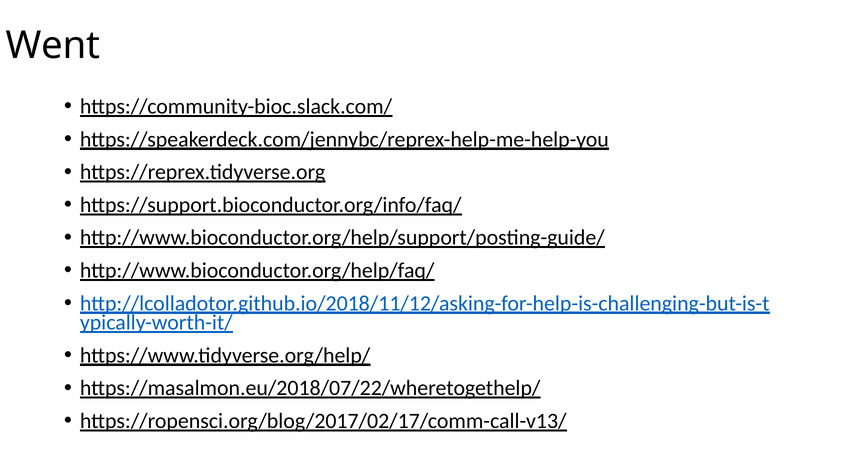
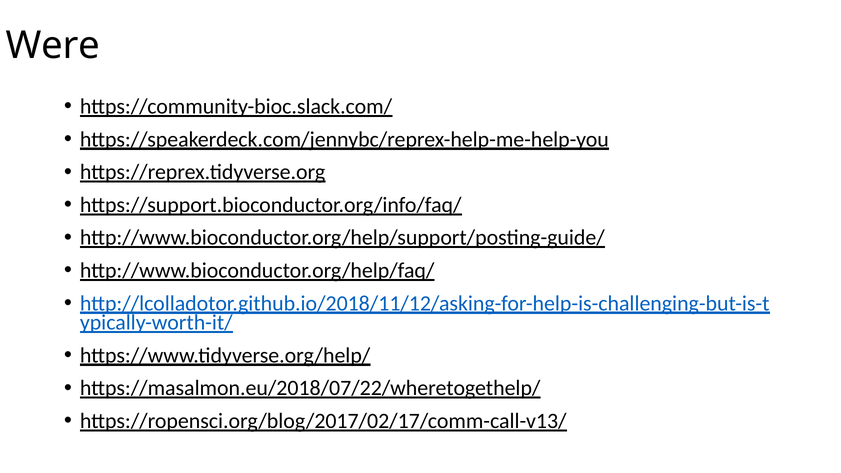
Went: Went -> Were
